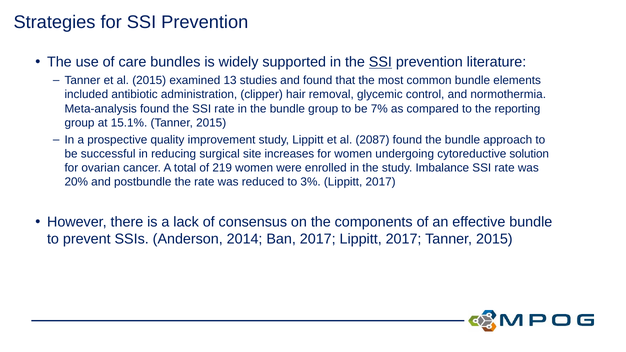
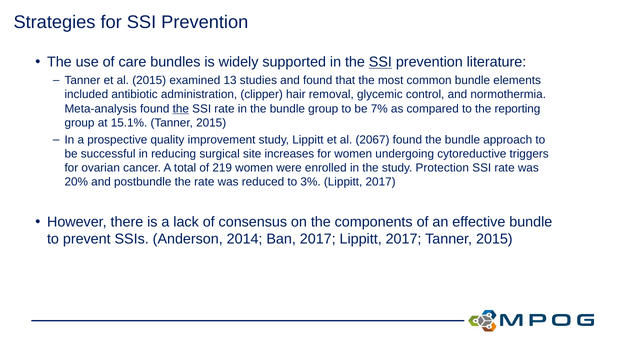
the at (181, 109) underline: none -> present
2087: 2087 -> 2067
solution: solution -> triggers
Imbalance: Imbalance -> Protection
